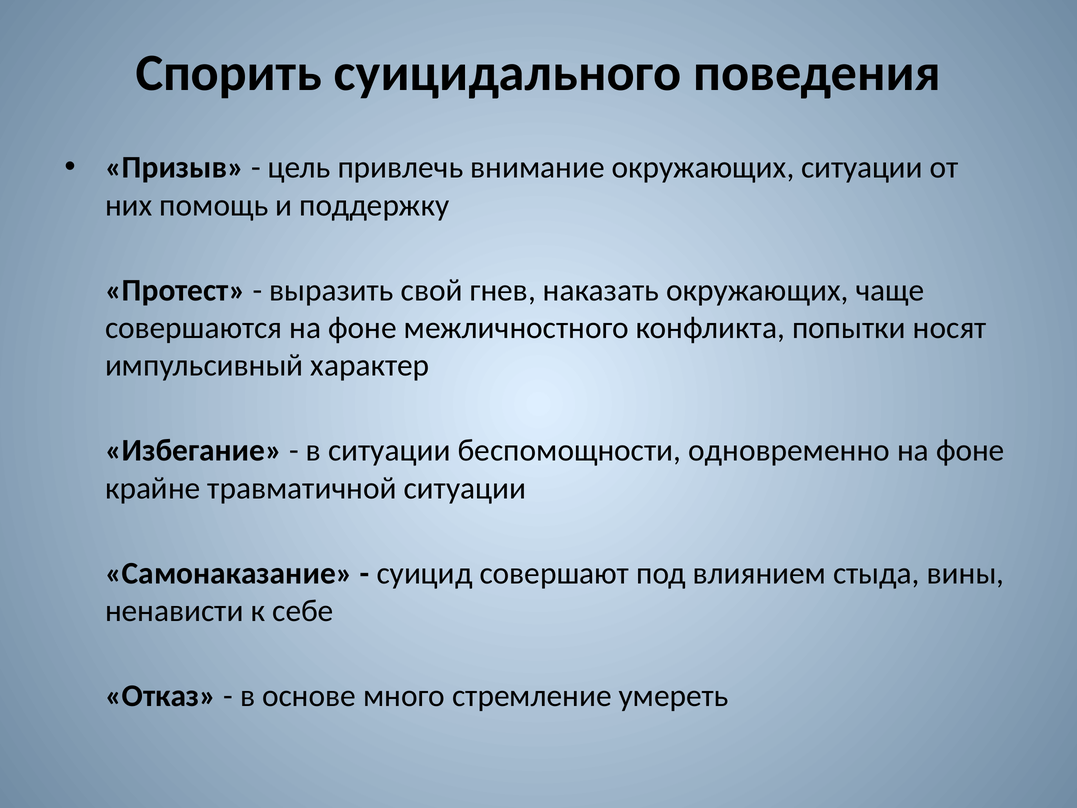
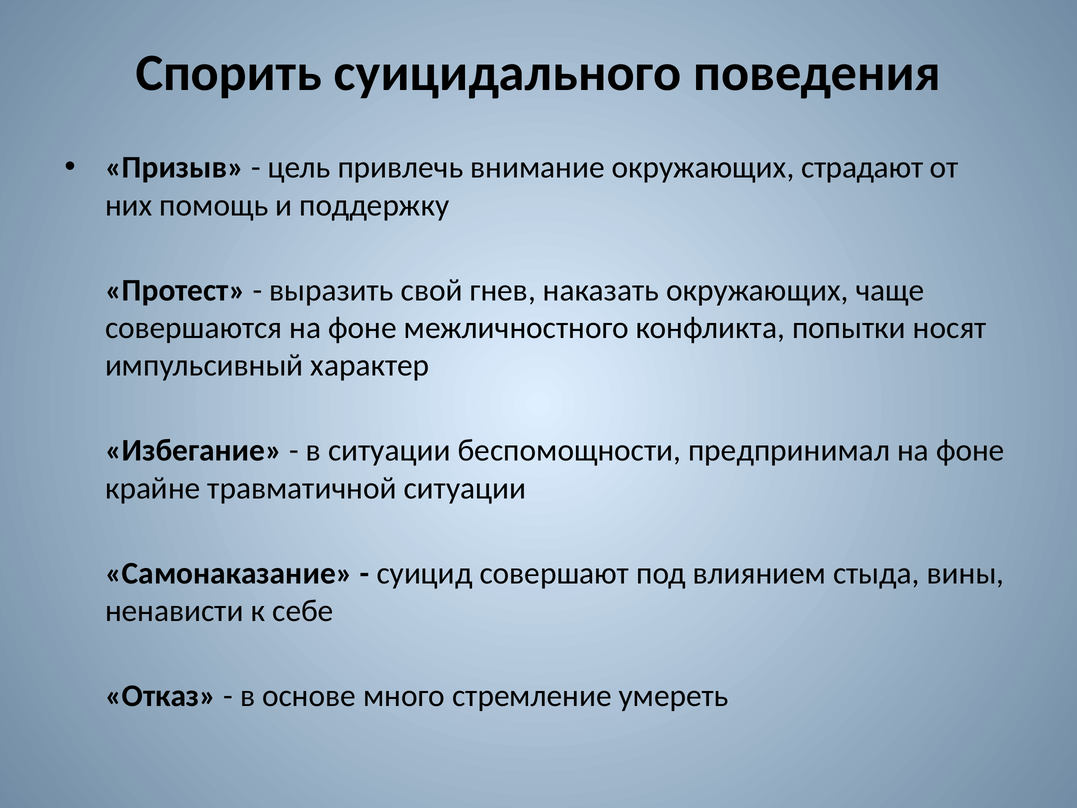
окружающих ситуации: ситуации -> страдают
одновременно: одновременно -> предпринимал
